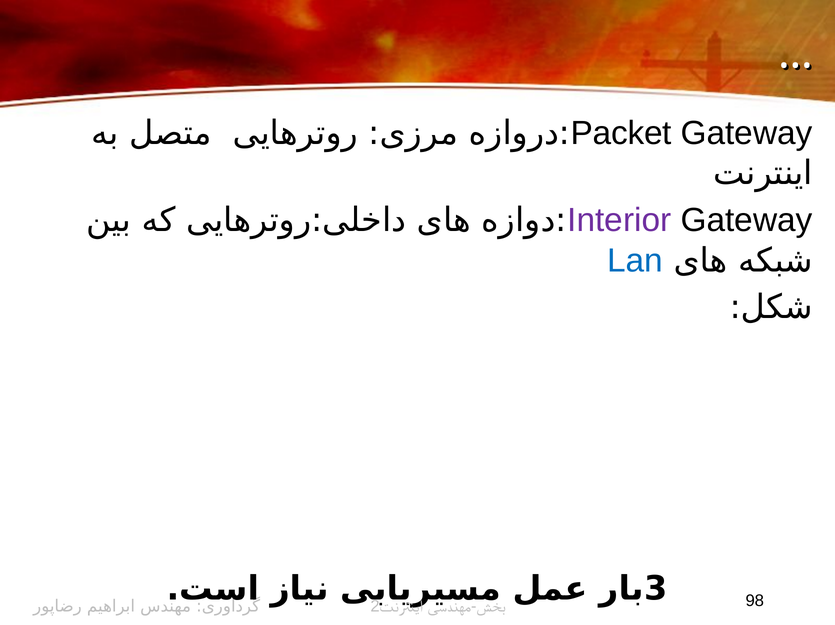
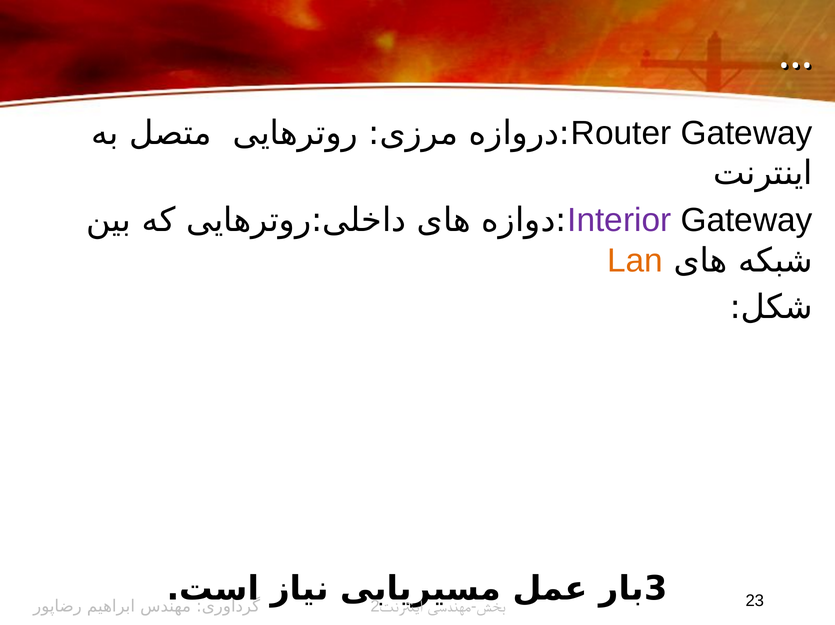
Packet: Packet -> Router
Lan colour: blue -> orange
98: 98 -> 23
